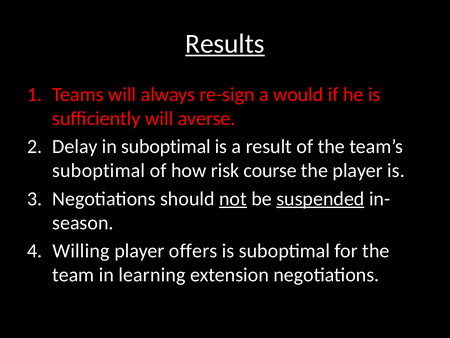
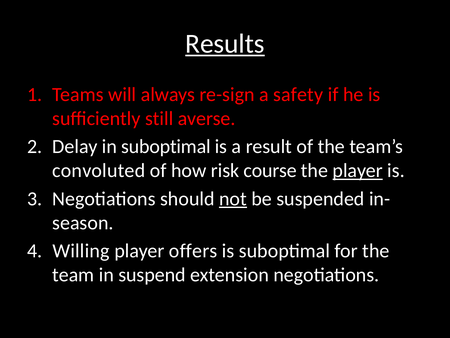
would: would -> safety
sufficiently will: will -> still
suboptimal at (99, 170): suboptimal -> convoluted
player at (358, 170) underline: none -> present
suspended underline: present -> none
learning: learning -> suspend
